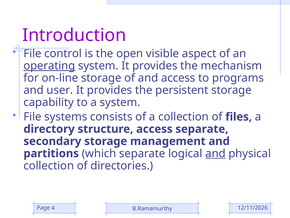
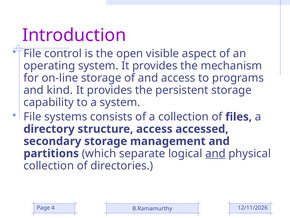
operating underline: present -> none
user: user -> kind
access separate: separate -> accessed
